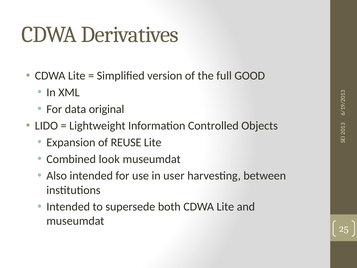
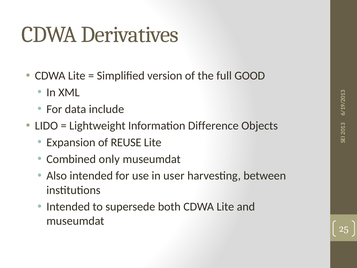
original: original -> include
Controlled: Controlled -> Difference
look: look -> only
